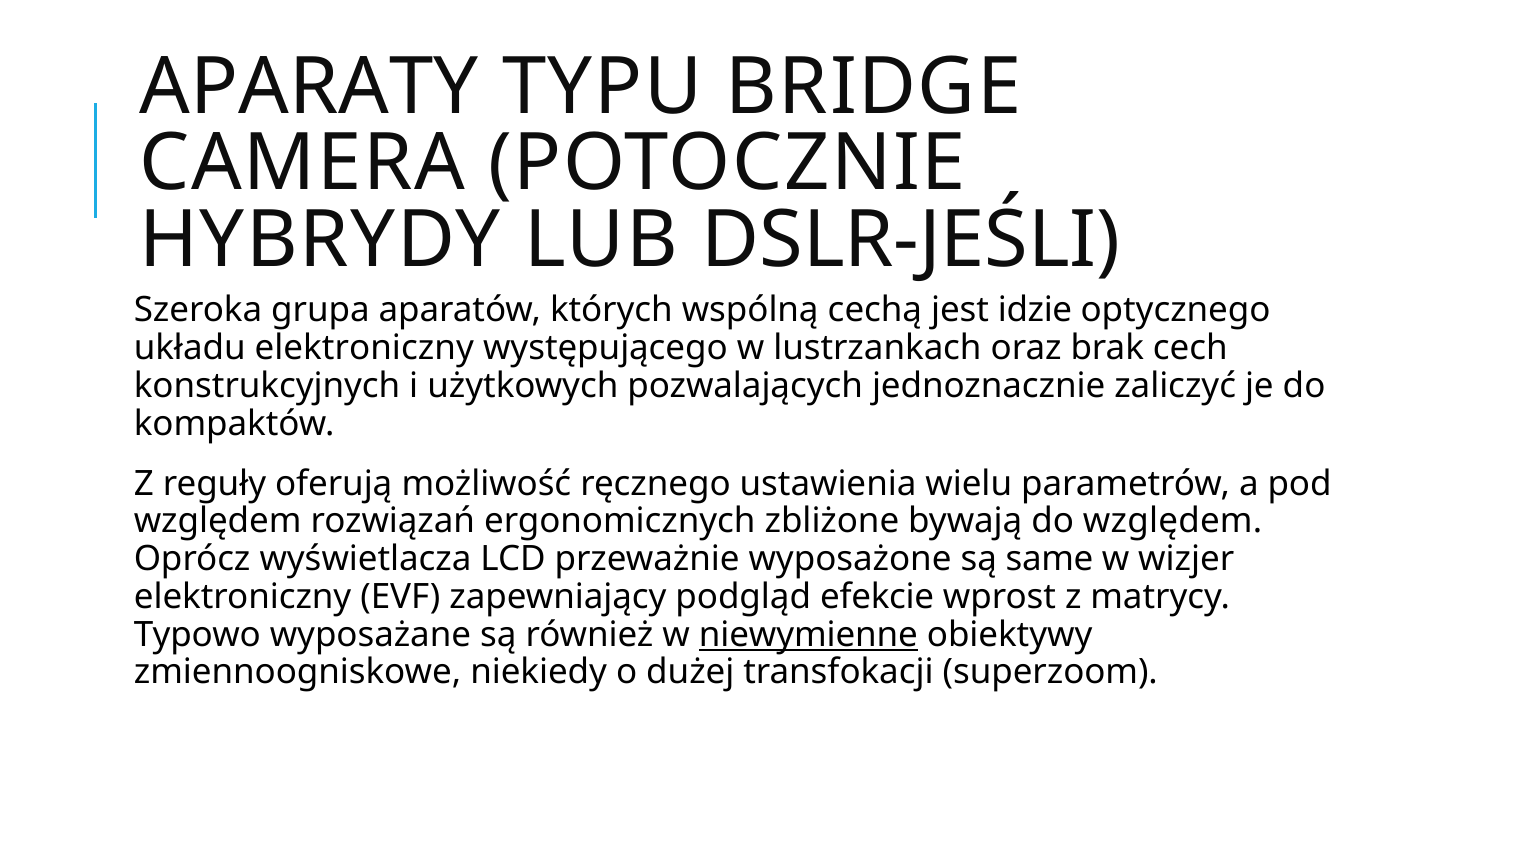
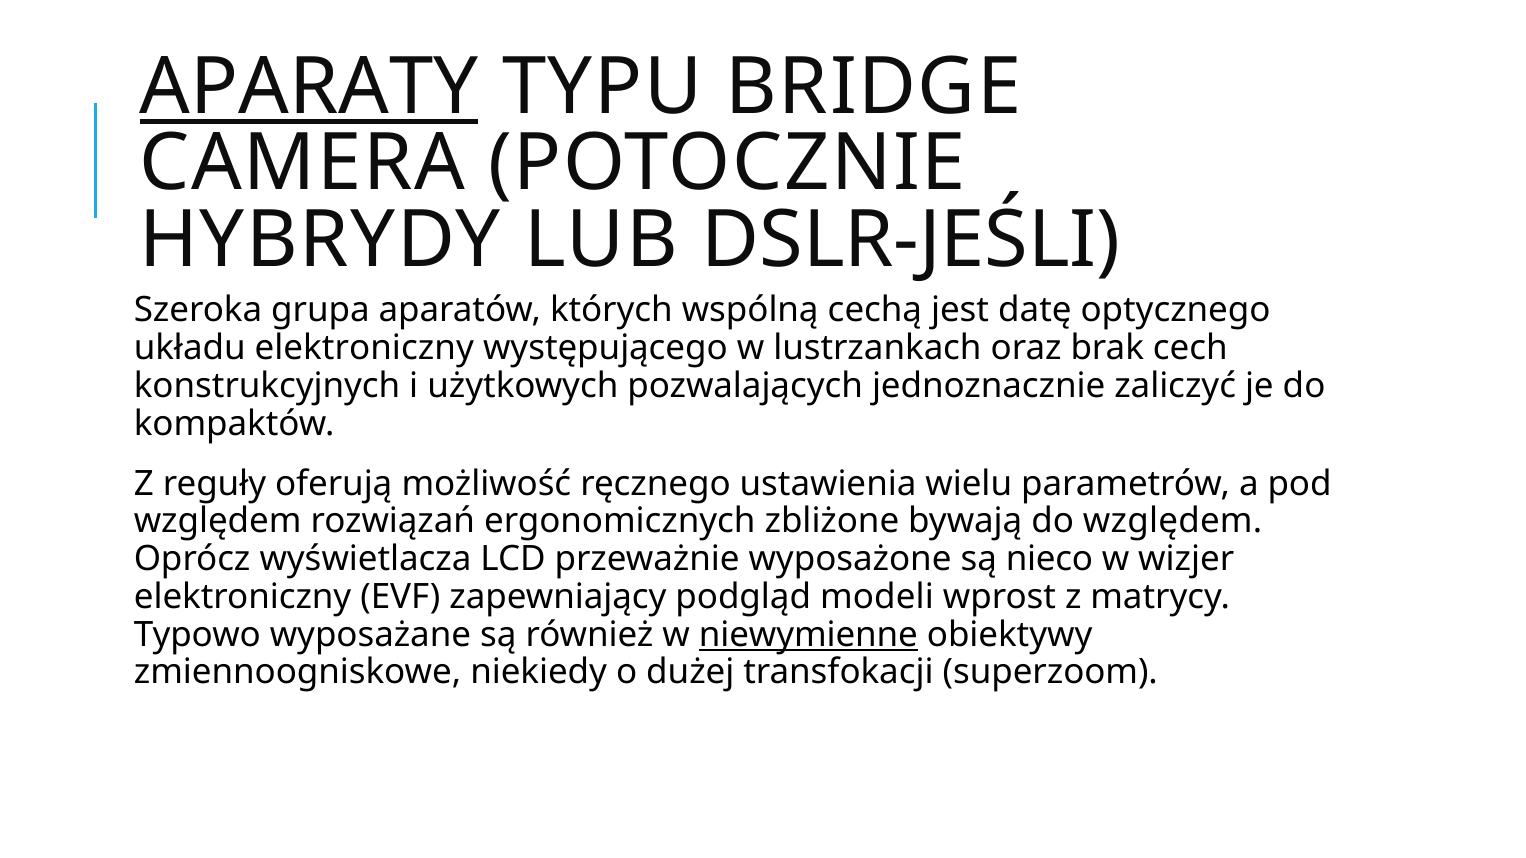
APARATY underline: none -> present
idzie: idzie -> datę
same: same -> nieco
efekcie: efekcie -> modeli
